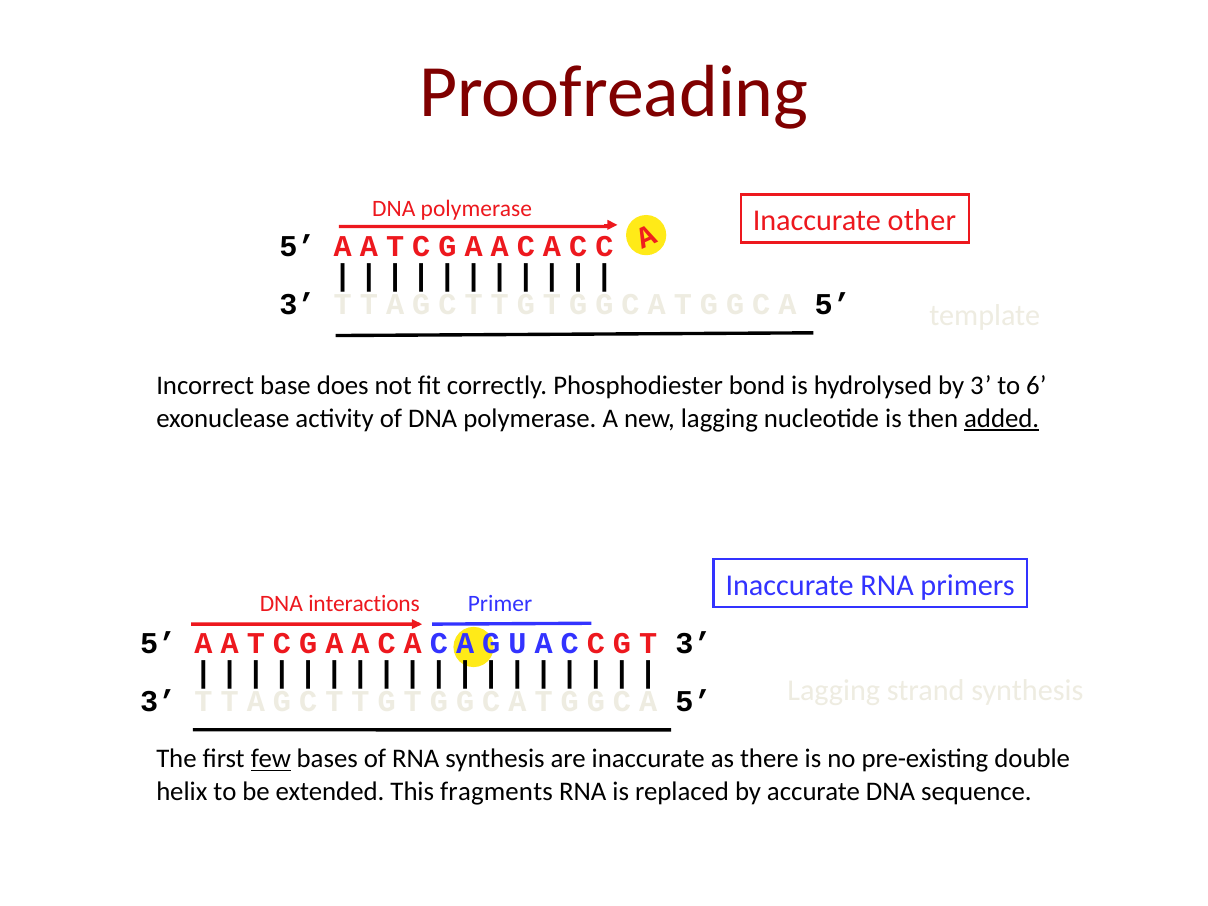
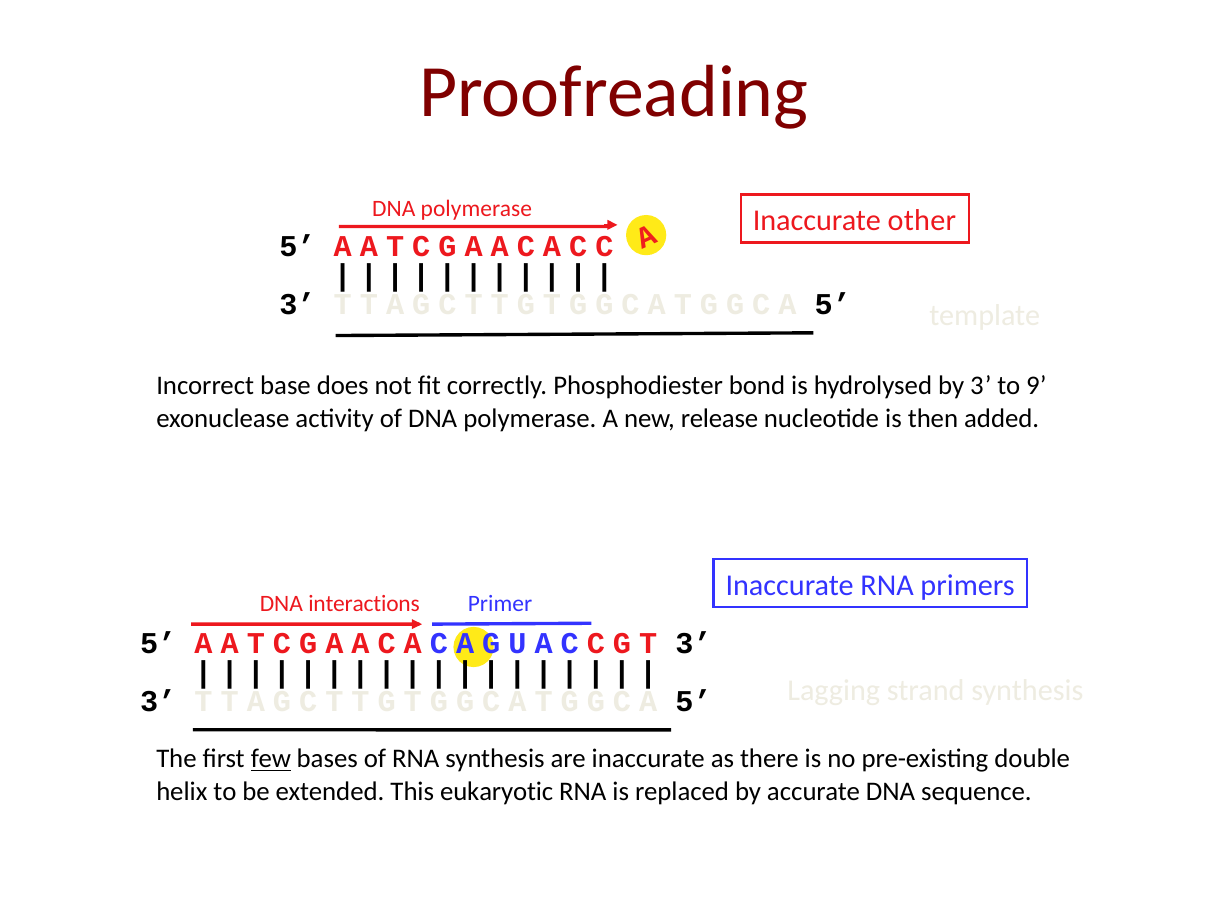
6: 6 -> 9
new lagging: lagging -> release
added underline: present -> none
fragments: fragments -> eukaryotic
